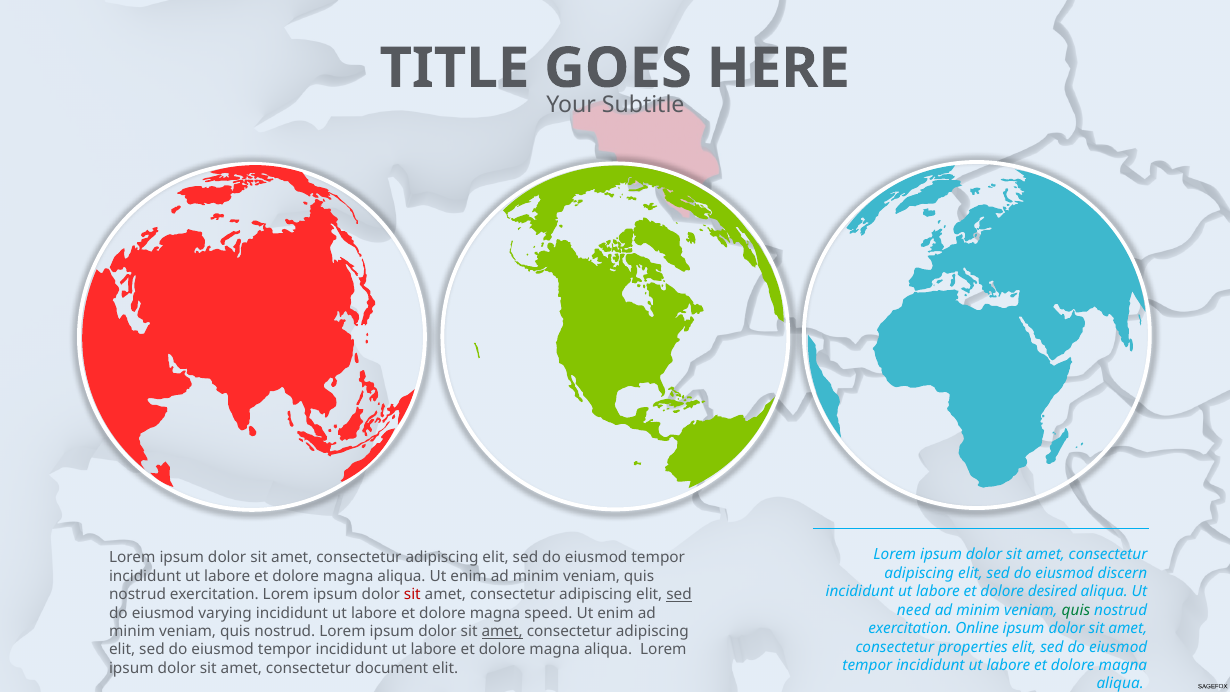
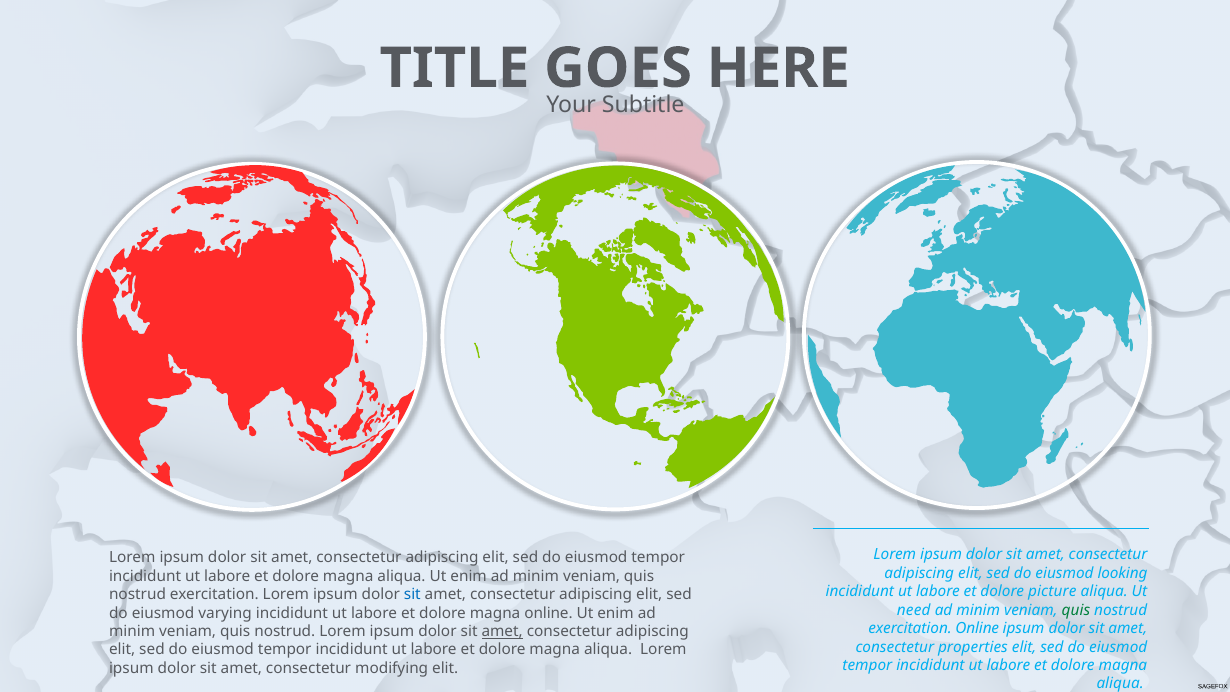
discern: discern -> looking
desired: desired -> picture
sit at (412, 594) colour: red -> blue
sed at (679, 594) underline: present -> none
magna speed: speed -> online
document: document -> modifying
